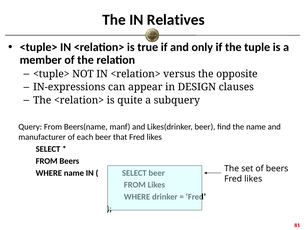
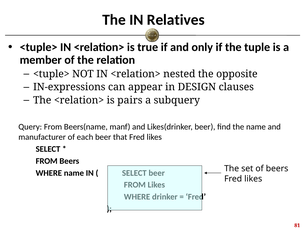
versus: versus -> nested
quite: quite -> pairs
